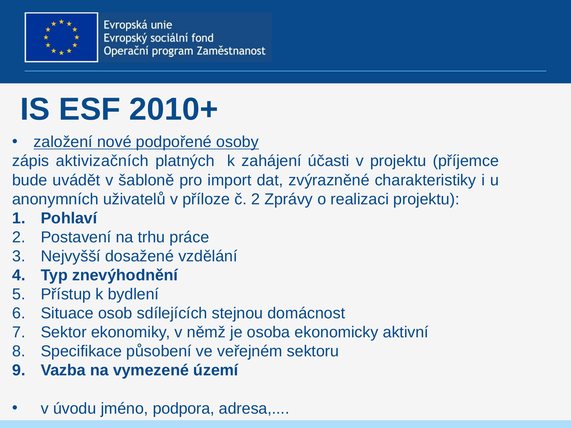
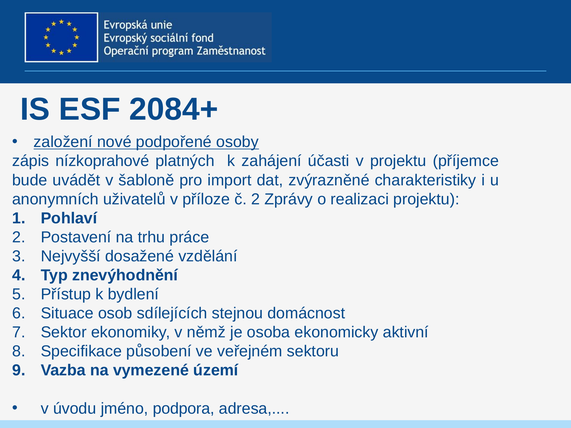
2010+: 2010+ -> 2084+
aktivizačních: aktivizačních -> nízkoprahové
